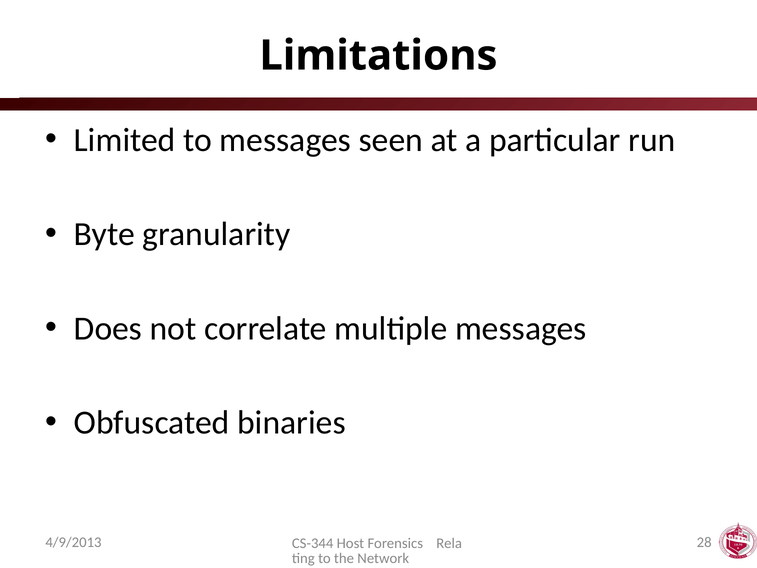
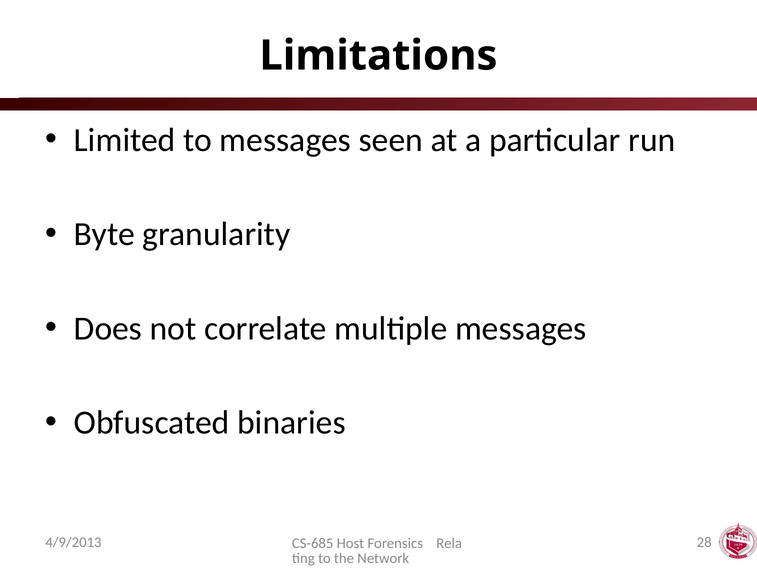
CS-344: CS-344 -> CS-685
